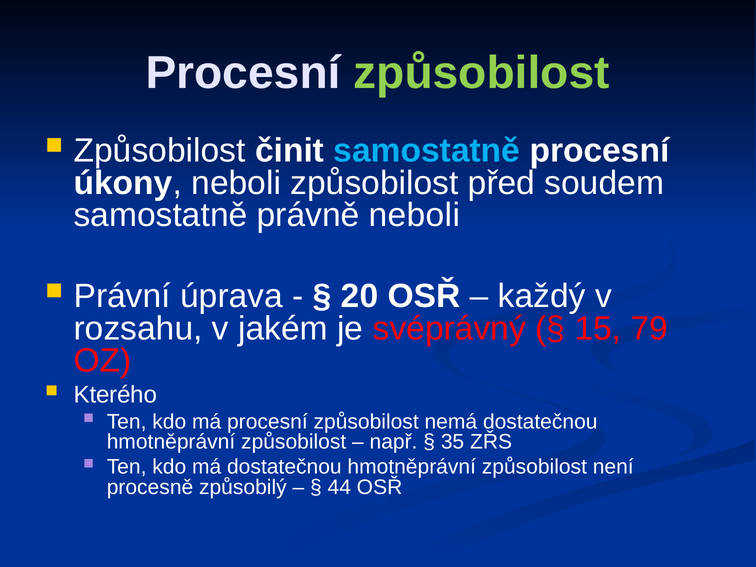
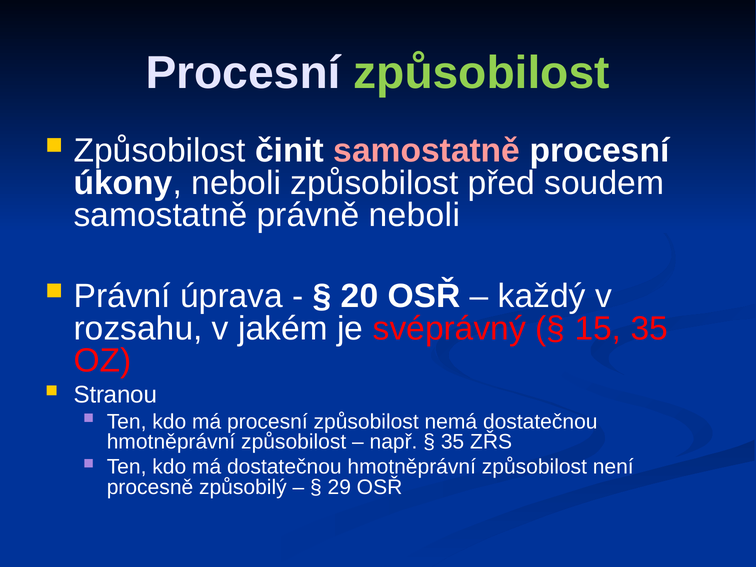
samostatně at (427, 151) colour: light blue -> pink
15 79: 79 -> 35
Kterého: Kterého -> Stranou
44: 44 -> 29
